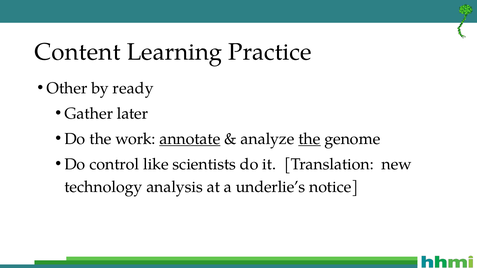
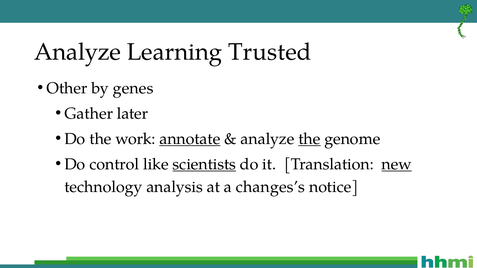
Content at (77, 52): Content -> Analyze
Practice: Practice -> Trusted
ready: ready -> genes
scientists underline: none -> present
new underline: none -> present
underlie’s: underlie’s -> changes’s
